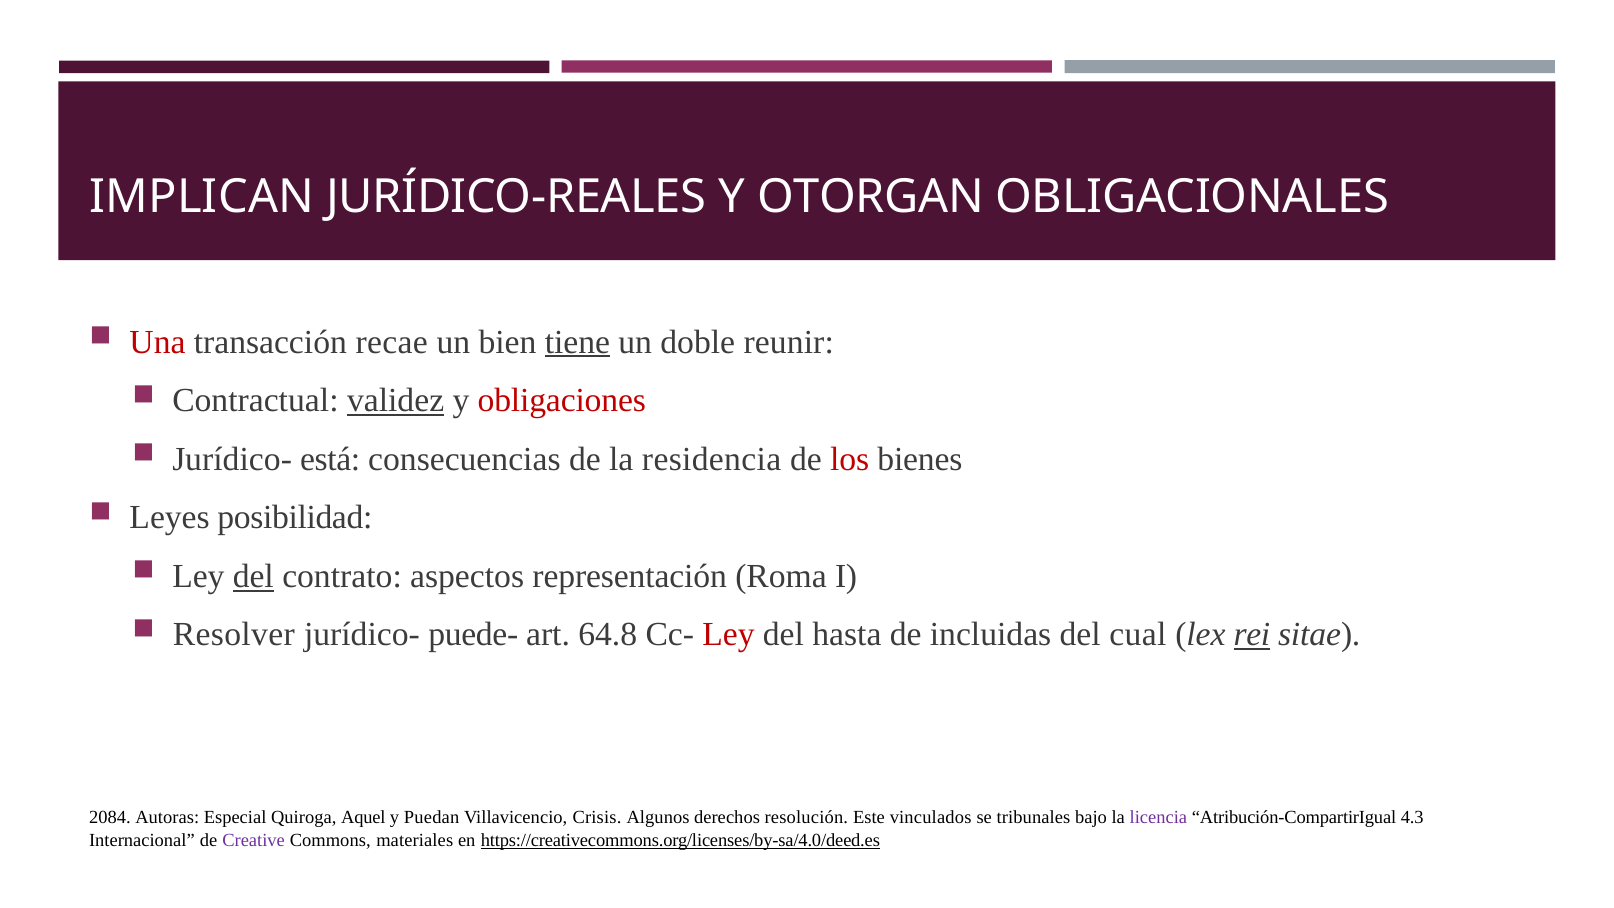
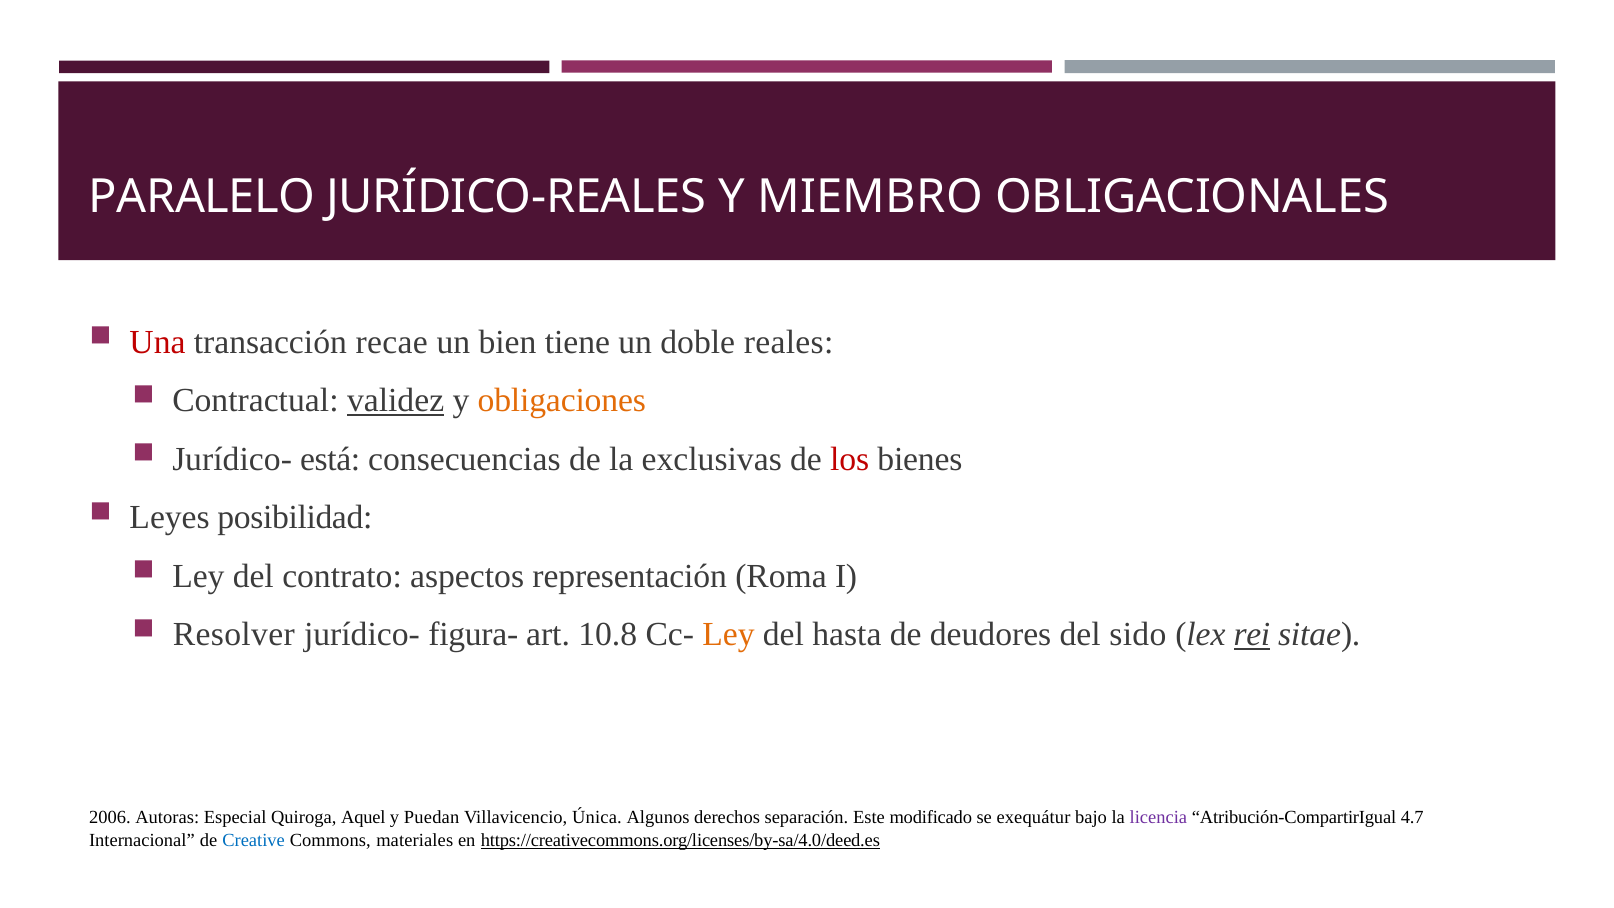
IMPLICAN: IMPLICAN -> PARALELO
OTORGAN: OTORGAN -> MIEMBRO
tiene underline: present -> none
reunir: reunir -> reales
obligaciones colour: red -> orange
residencia: residencia -> exclusivas
del at (253, 576) underline: present -> none
puede-: puede- -> figura-
64.8: 64.8 -> 10.8
Ley at (729, 635) colour: red -> orange
incluidas: incluidas -> deudores
cual: cual -> sido
2084: 2084 -> 2006
Crisis: Crisis -> Única
resolución: resolución -> separación
vinculados: vinculados -> modificado
tribunales: tribunales -> exequátur
4.3: 4.3 -> 4.7
Creative colour: purple -> blue
